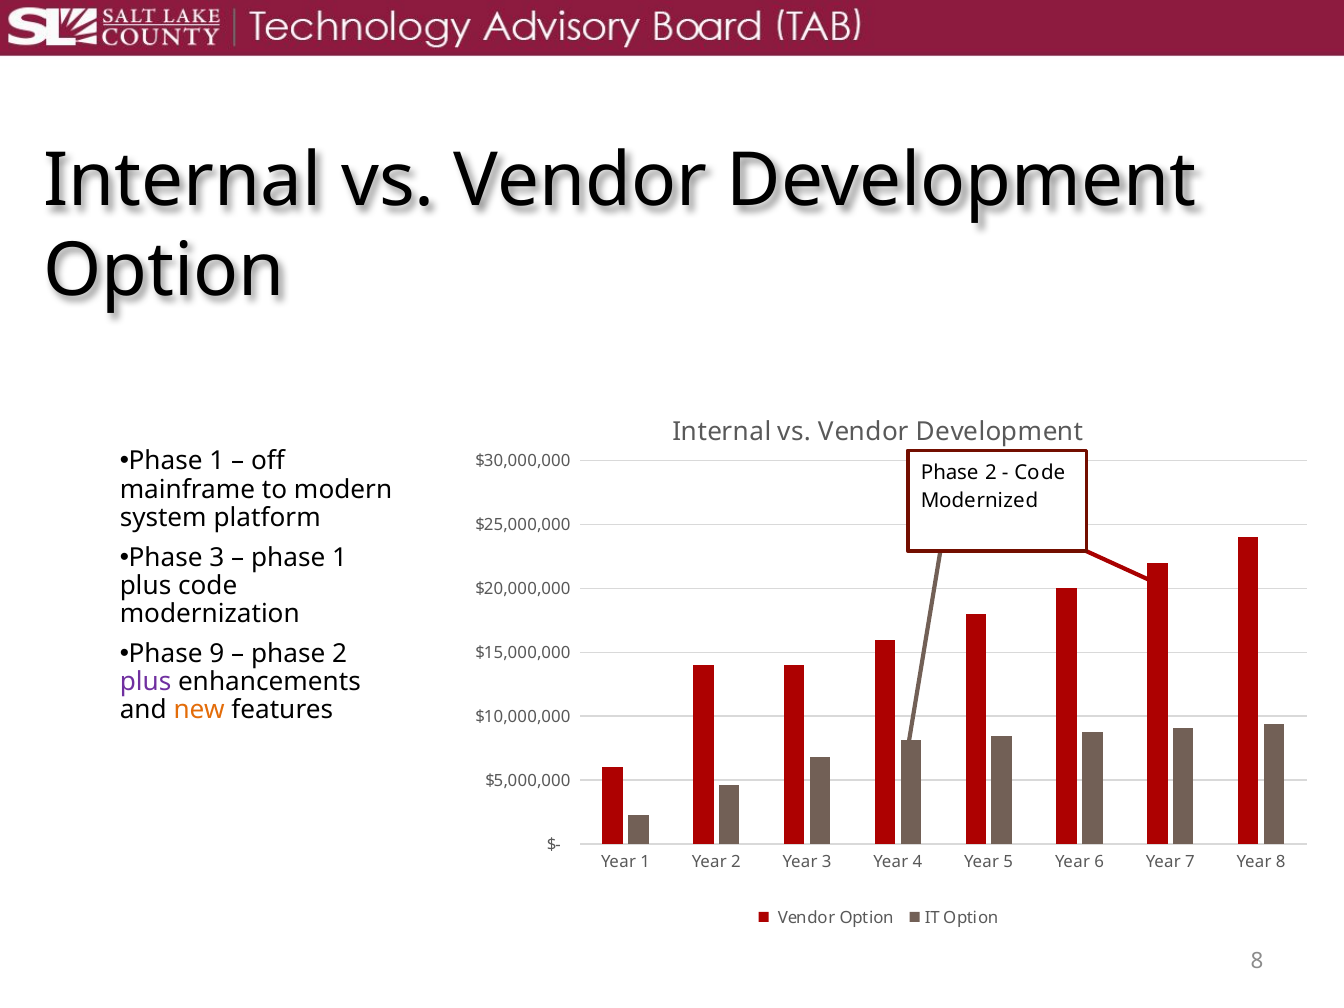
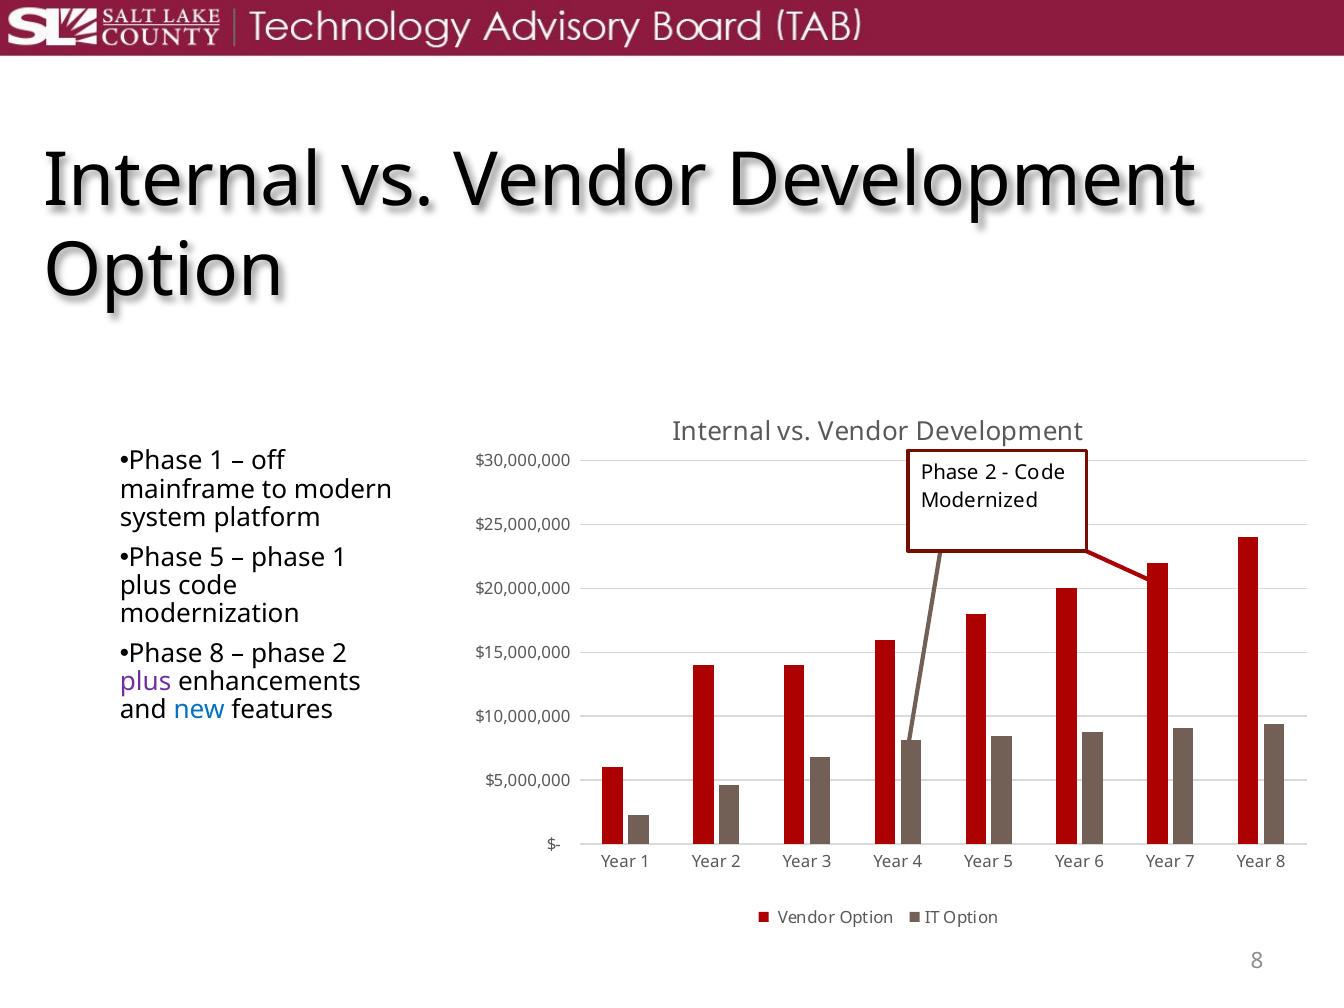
Phase 3: 3 -> 5
Phase 9: 9 -> 8
new colour: orange -> blue
